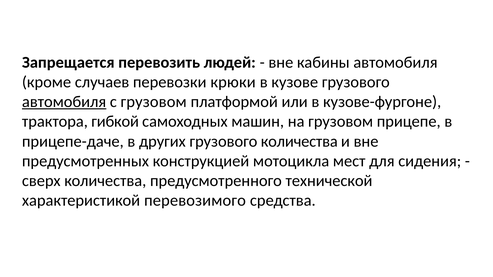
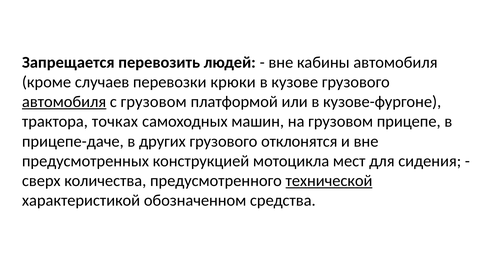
гибкой: гибкой -> точках
грузового количества: количества -> отклонятся
технической underline: none -> present
перевозимого: перевозимого -> обозначенном
